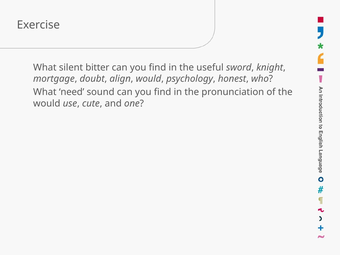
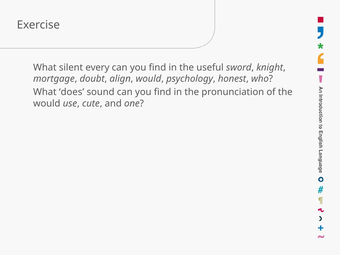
bitter: bitter -> every
need: need -> does
